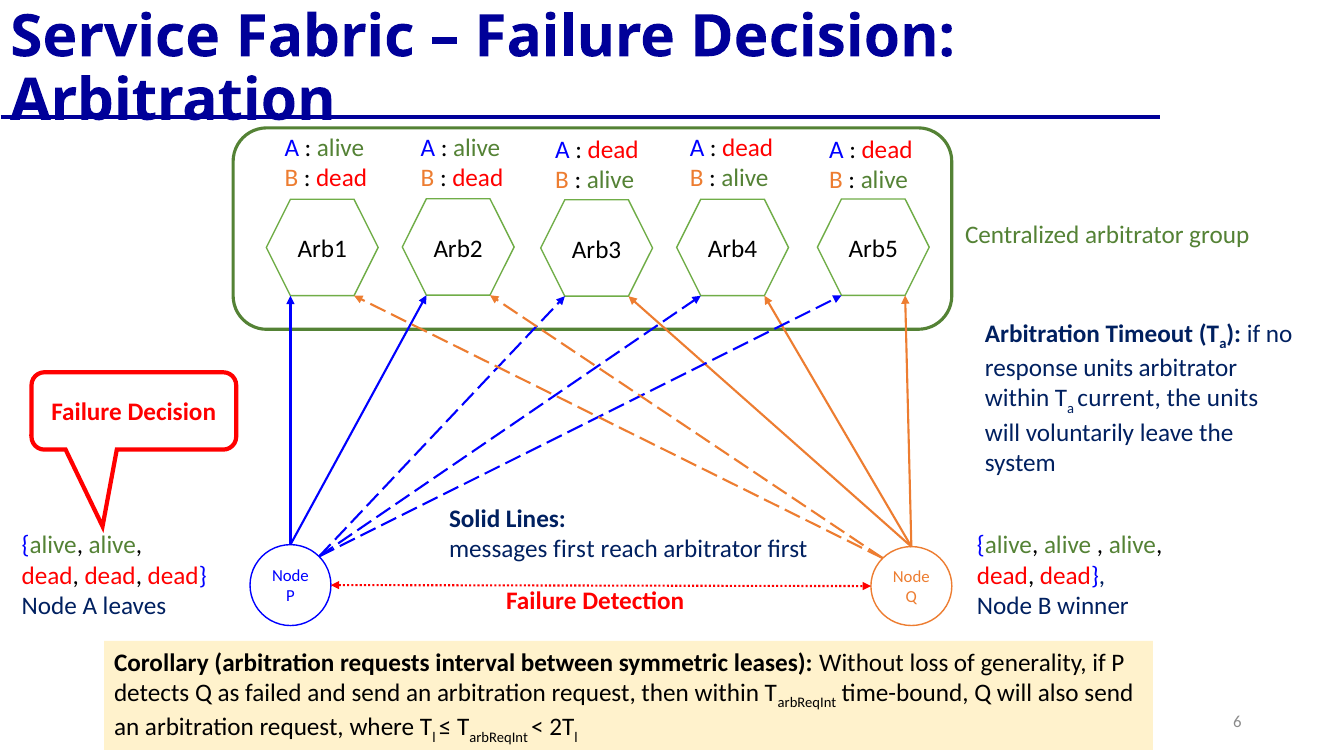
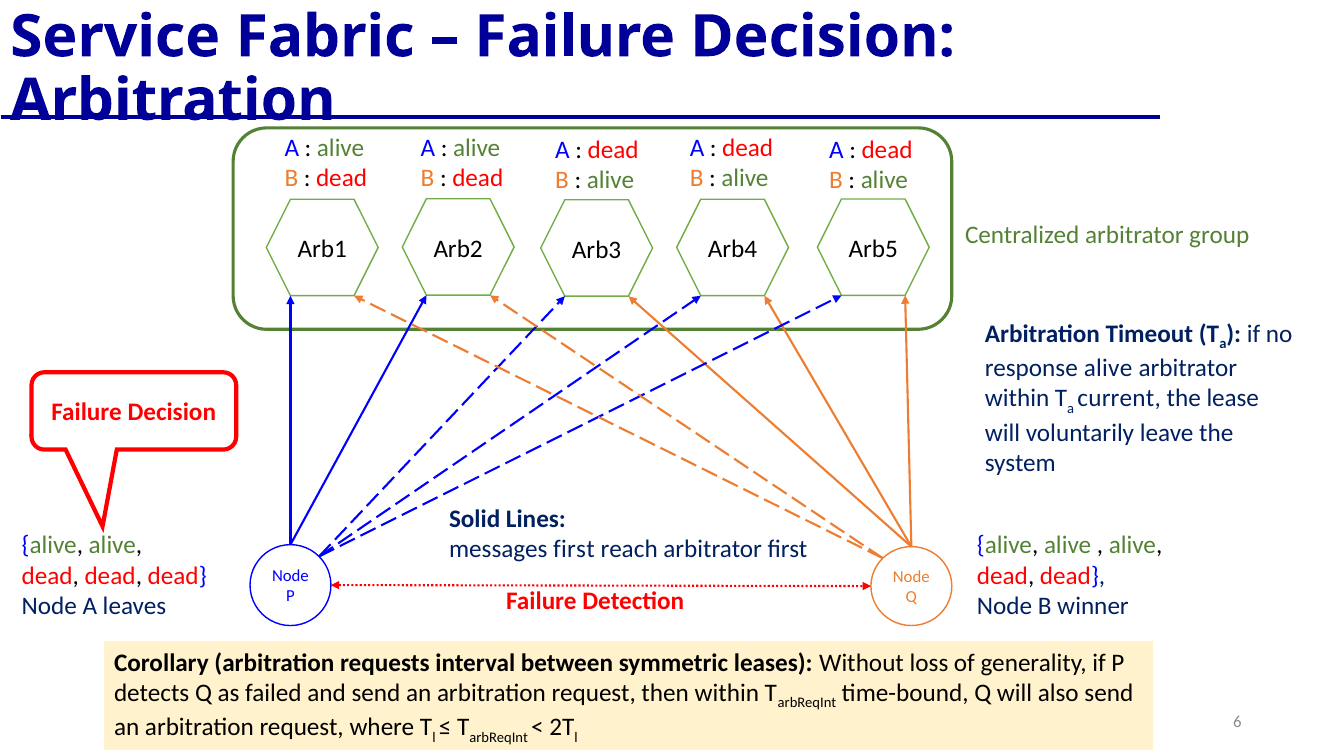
response units: units -> alive
the units: units -> lease
